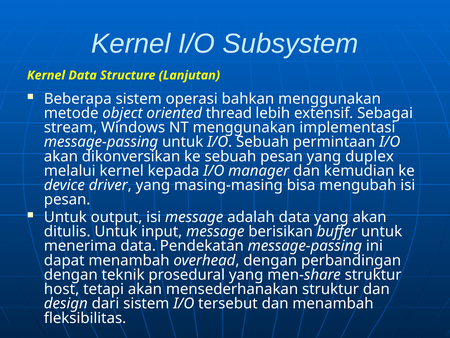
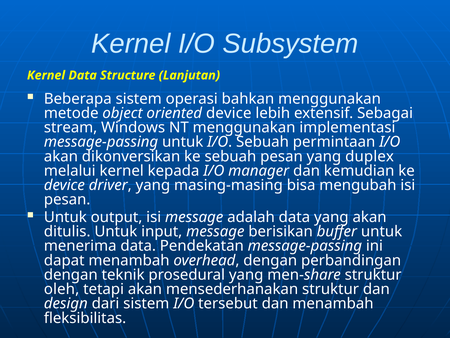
oriented thread: thread -> device
host: host -> oleh
